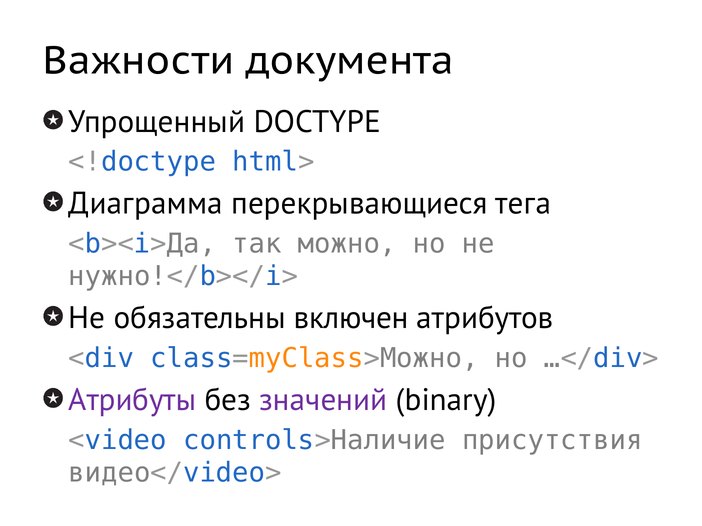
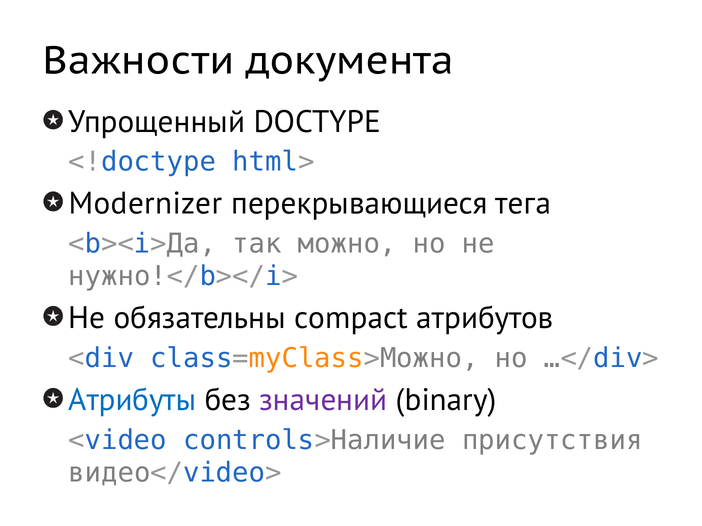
Диаграмма: Диаграмма -> Modernizer
включен: включен -> compact
Атрибуты colour: purple -> blue
